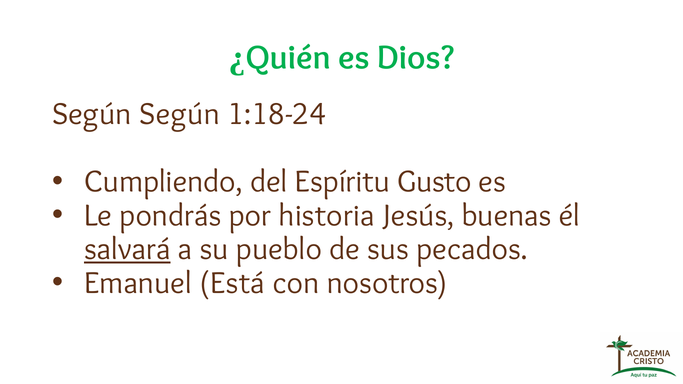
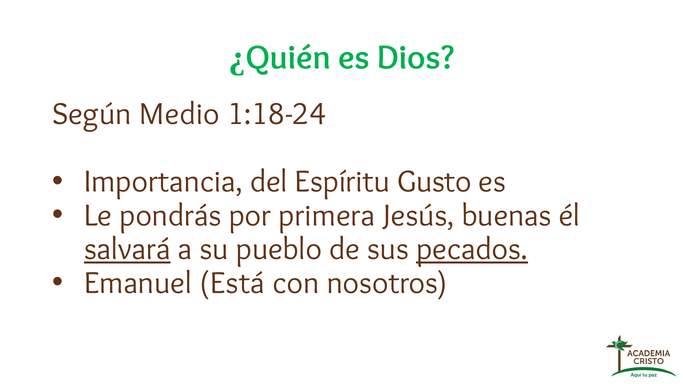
Según Según: Según -> Medio
Cumpliendo: Cumpliendo -> Importancia
historia: historia -> primera
pecados underline: none -> present
